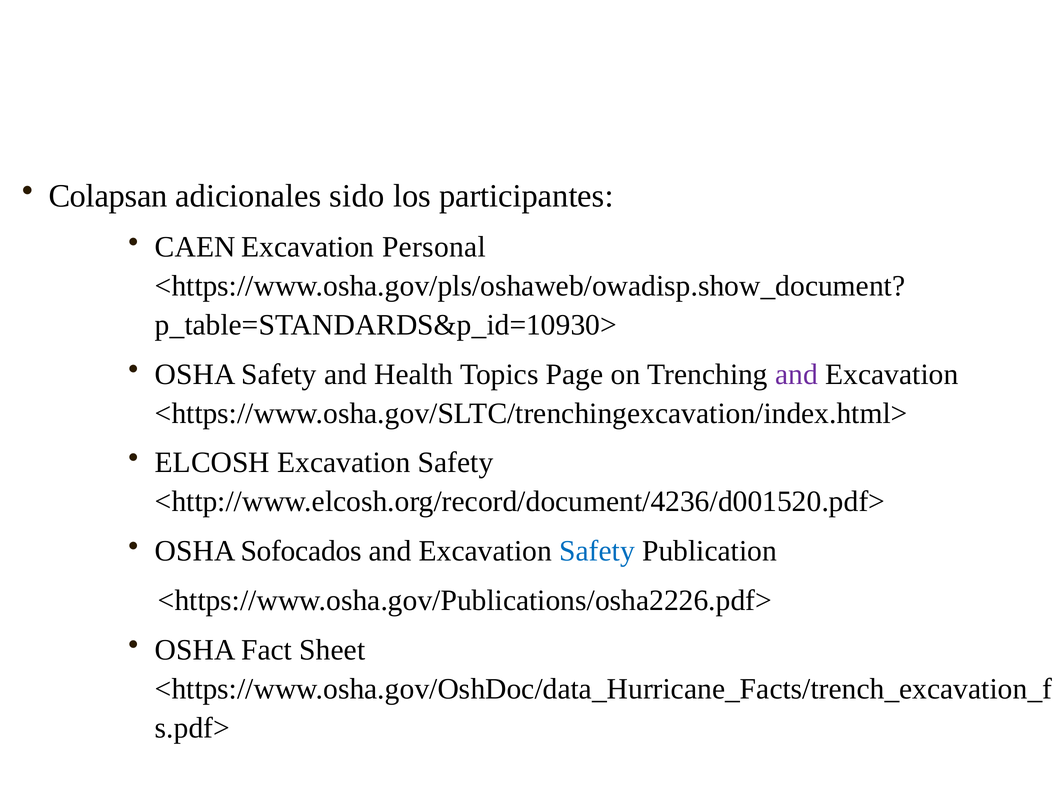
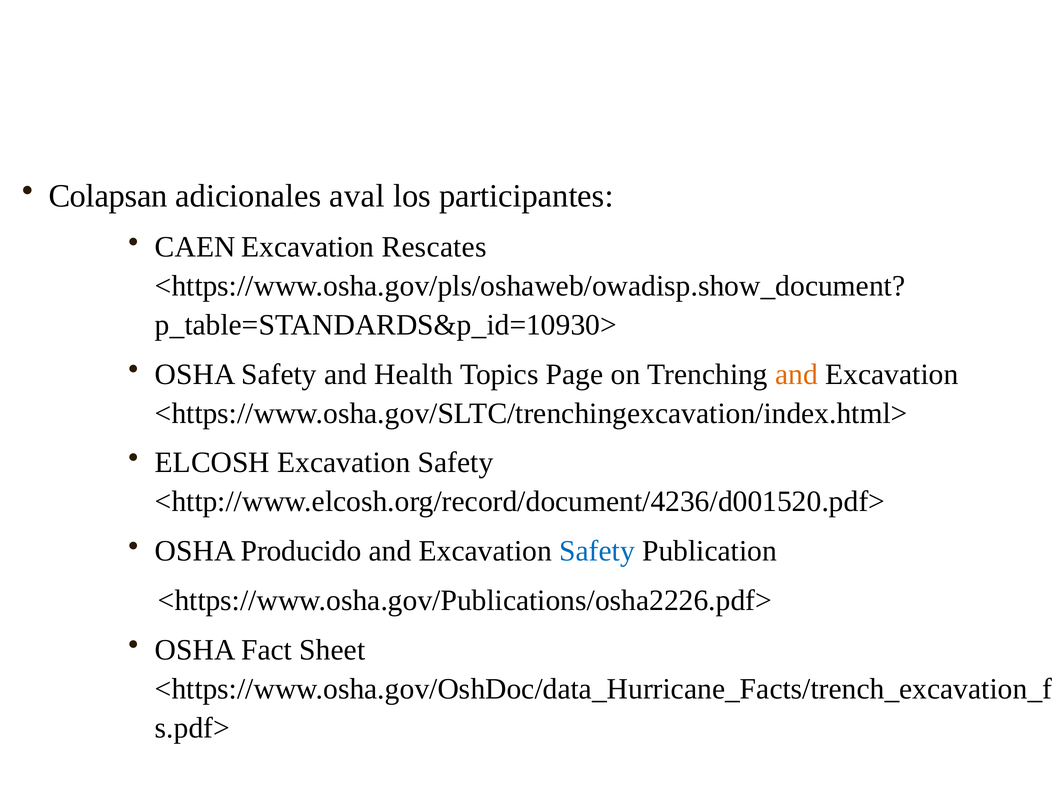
sido: sido -> aval
Personal: Personal -> Rescates
and at (797, 374) colour: purple -> orange
Sofocados: Sofocados -> Producido
